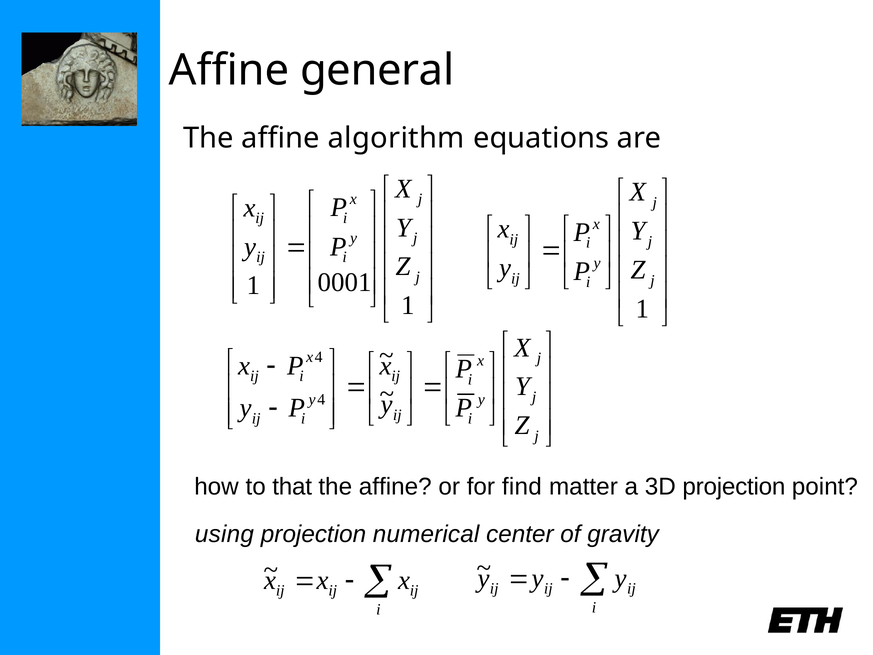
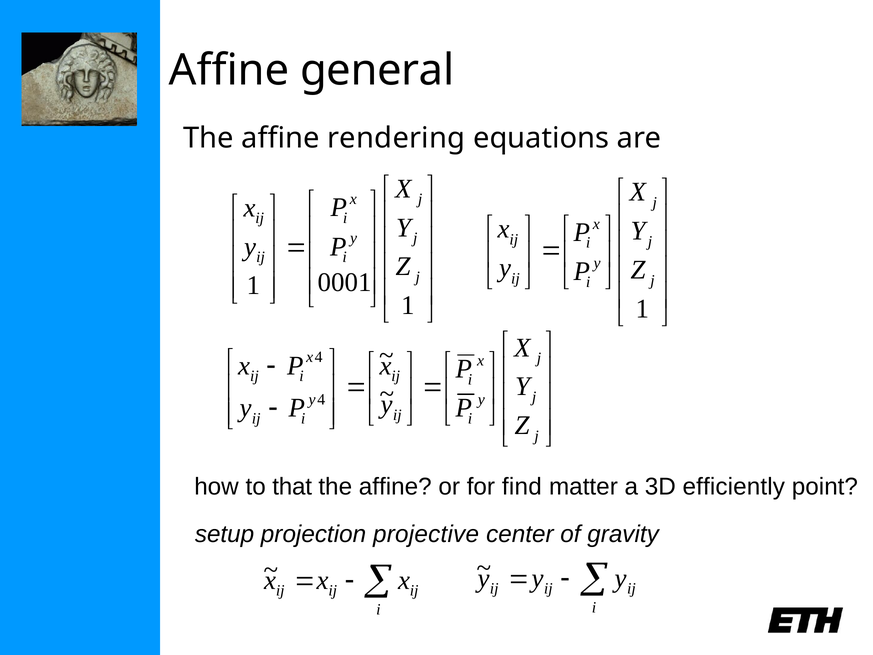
algorithm: algorithm -> rendering
3D projection: projection -> efficiently
using: using -> setup
numerical: numerical -> projective
